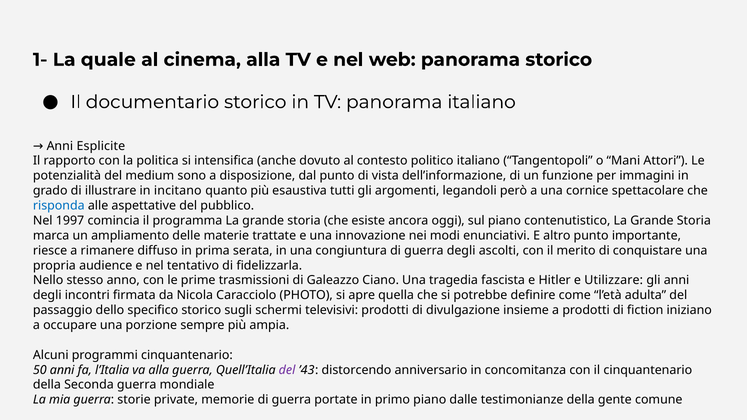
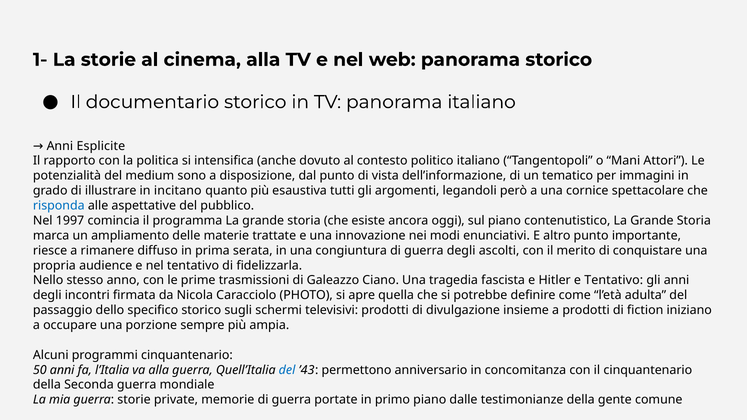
La quale: quale -> storie
funzione: funzione -> tematico
e Utilizzare: Utilizzare -> Tentativo
del at (287, 370) colour: purple -> blue
distorcendo: distorcendo -> permettono
